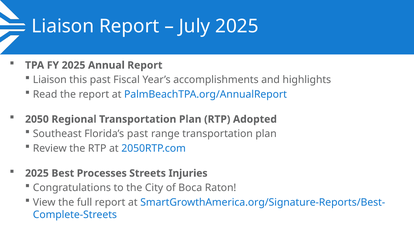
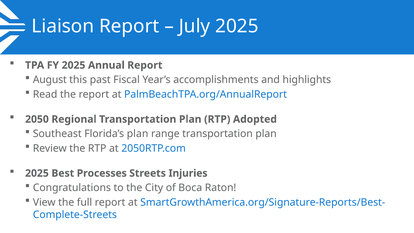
Liaison at (50, 80): Liaison -> August
Florida’s past: past -> plan
